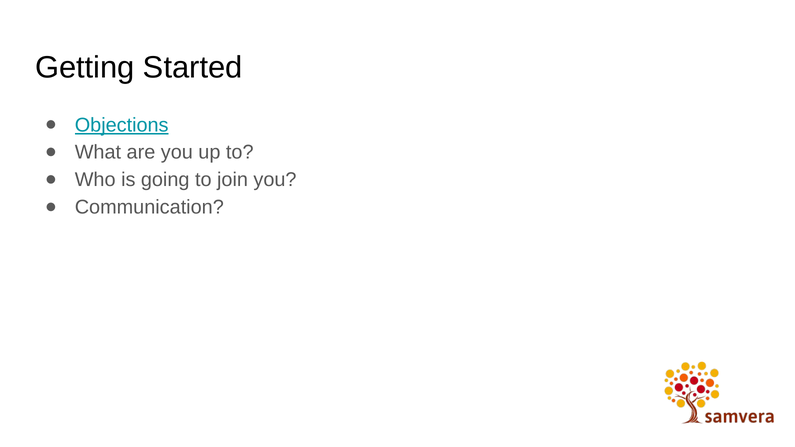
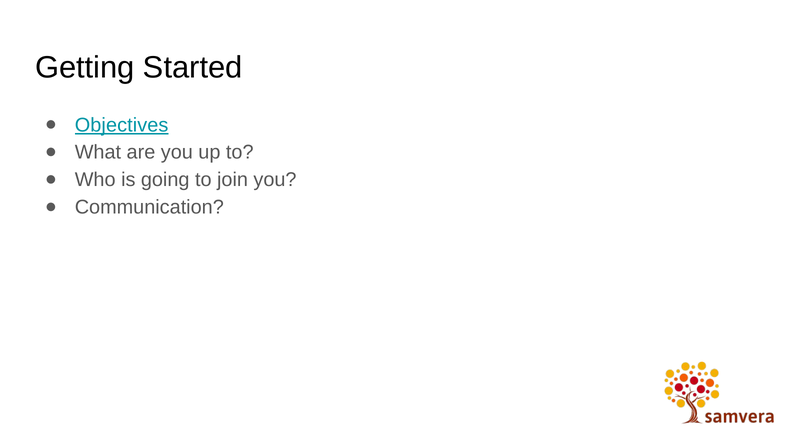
Objections: Objections -> Objectives
